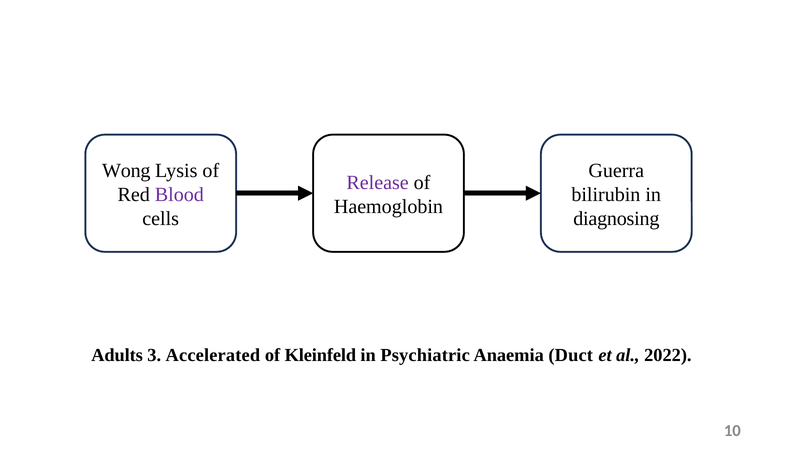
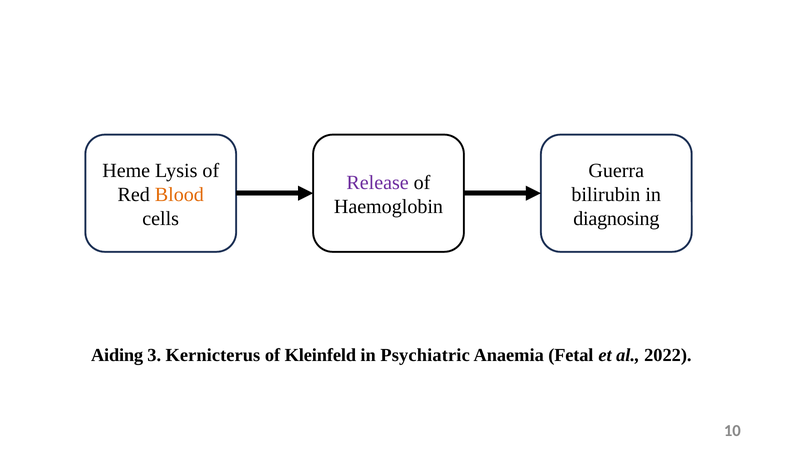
Wong: Wong -> Heme
Blood colour: purple -> orange
Adults: Adults -> Aiding
Accelerated: Accelerated -> Kernicterus
Duct: Duct -> Fetal
